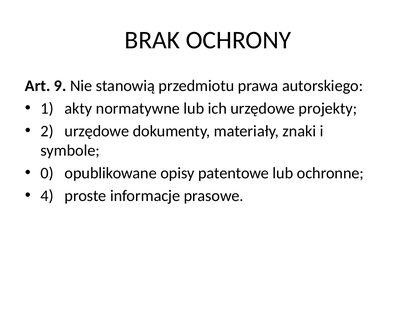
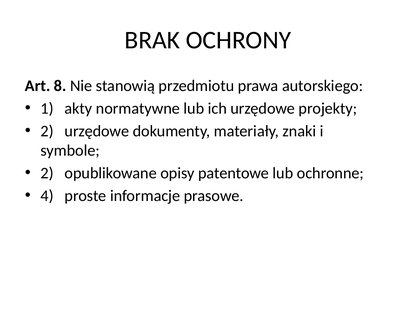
9: 9 -> 8
0 at (47, 173): 0 -> 2
